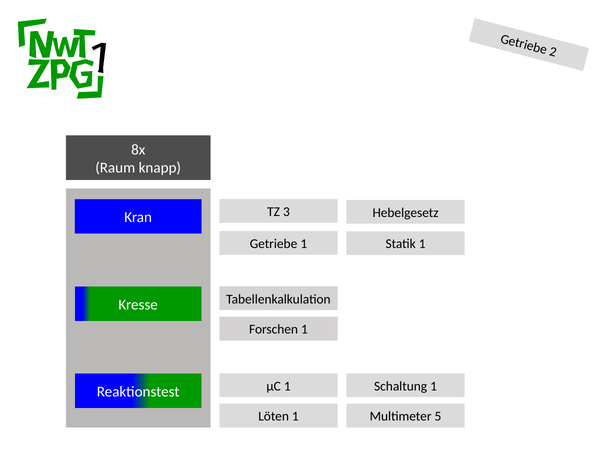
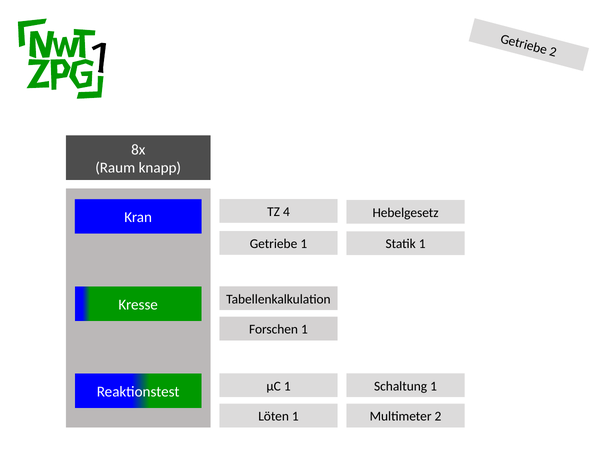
3: 3 -> 4
Multimeter 5: 5 -> 2
